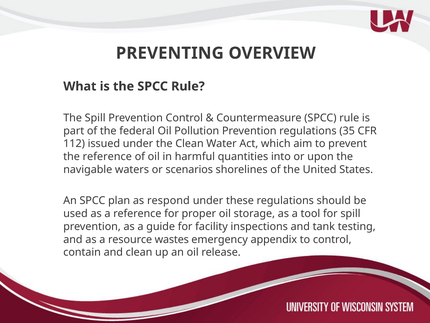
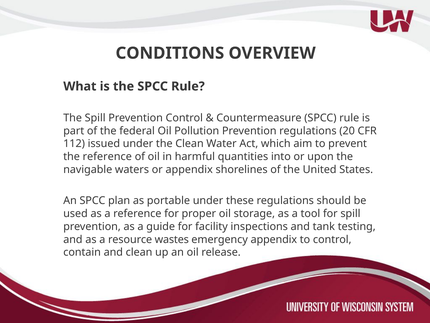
PREVENTING: PREVENTING -> CONDITIONS
35: 35 -> 20
or scenarios: scenarios -> appendix
respond: respond -> portable
